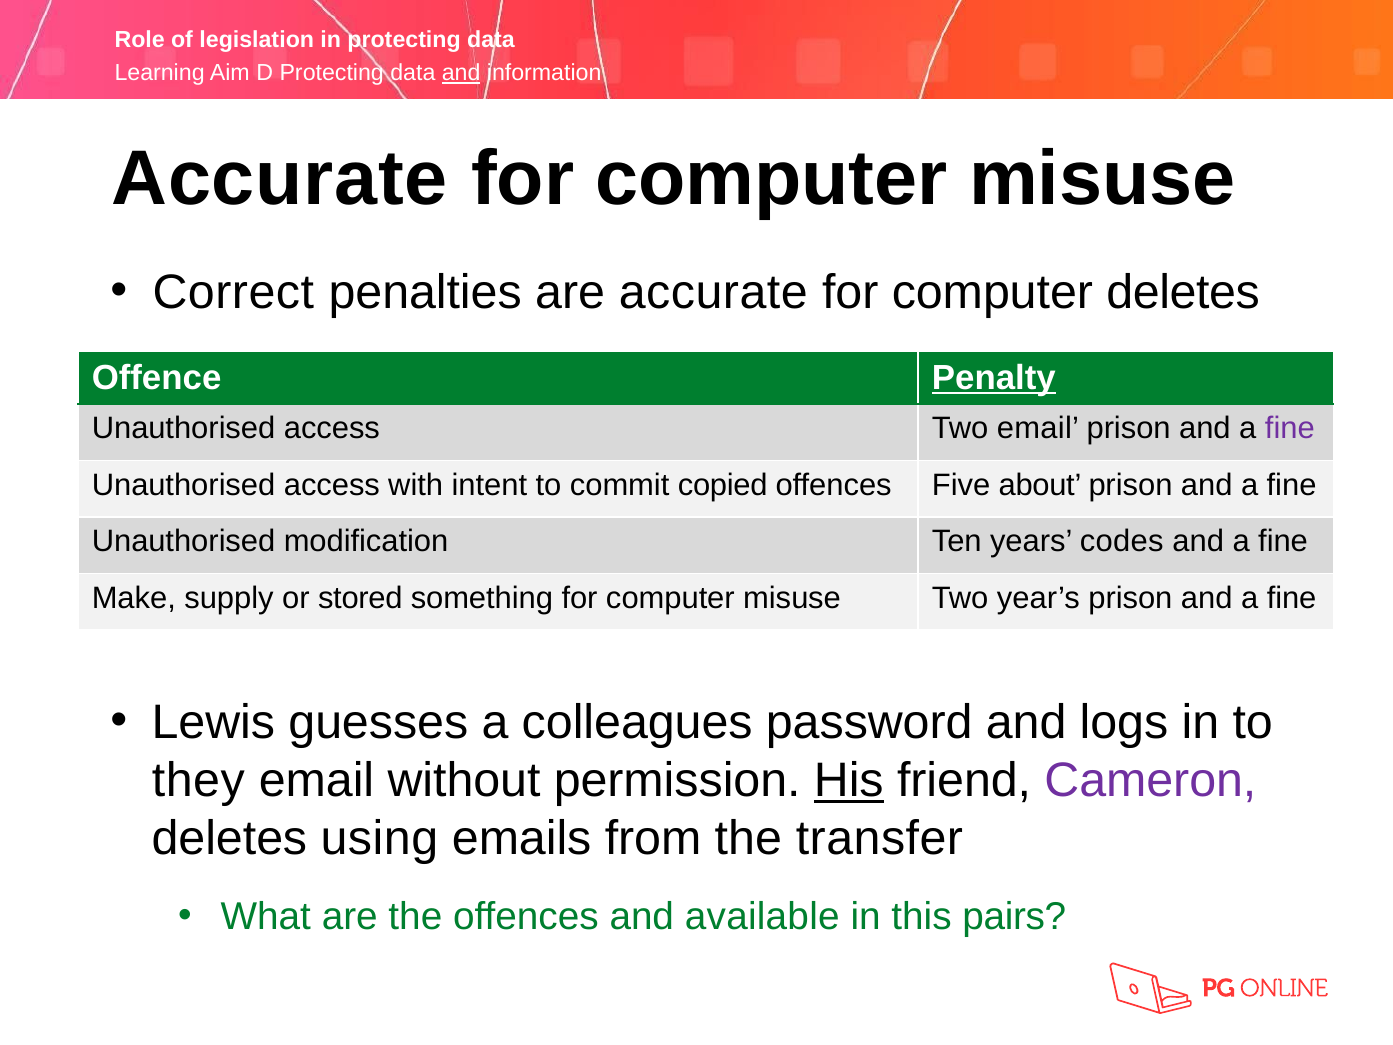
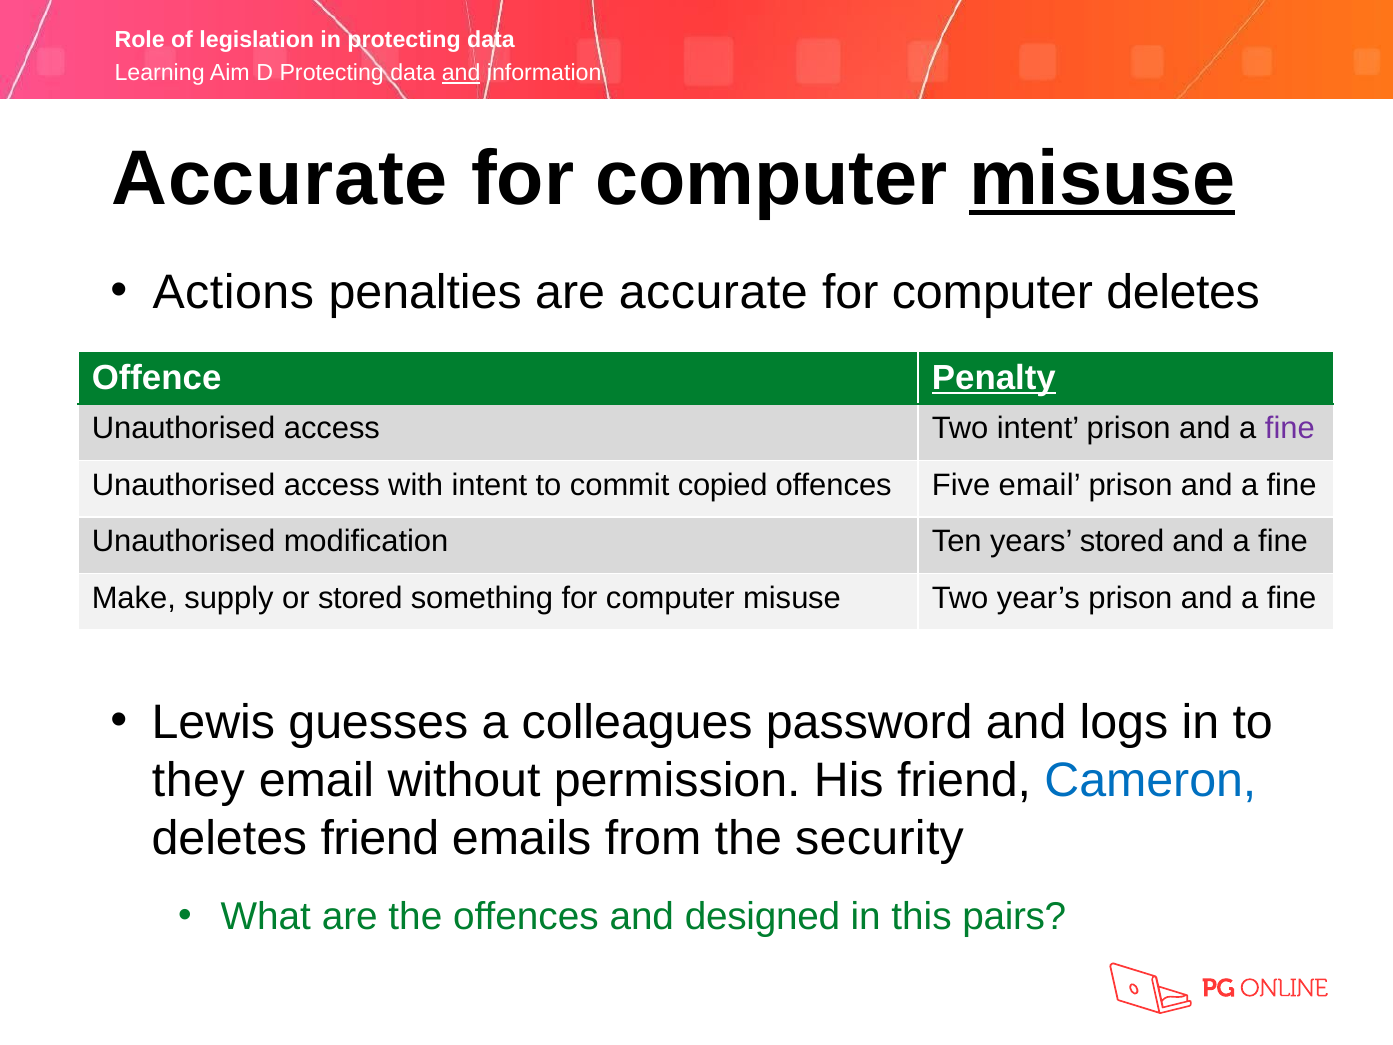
misuse at (1102, 179) underline: none -> present
Correct: Correct -> Actions
Two email: email -> intent
Five about: about -> email
years codes: codes -> stored
His underline: present -> none
Cameron colour: purple -> blue
deletes using: using -> friend
transfer: transfer -> security
available: available -> designed
